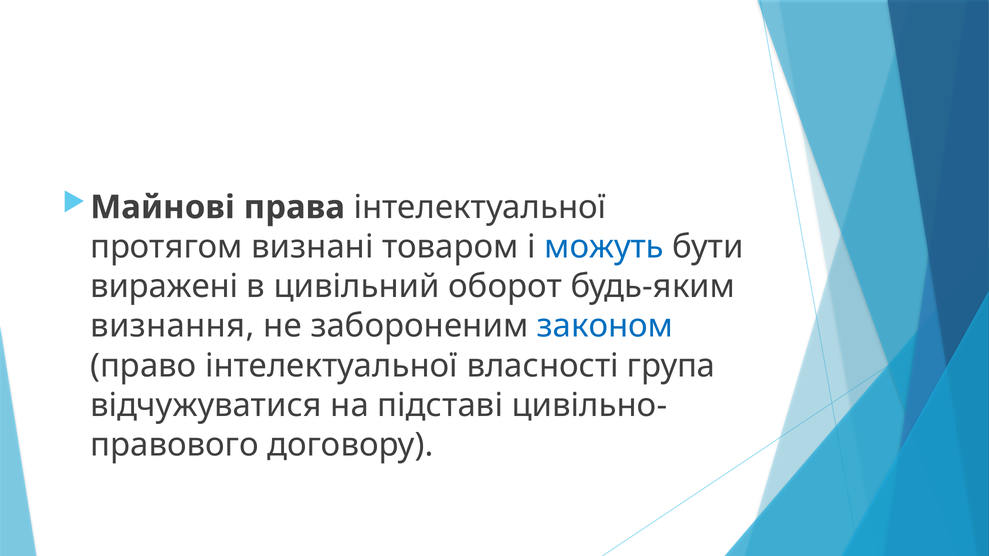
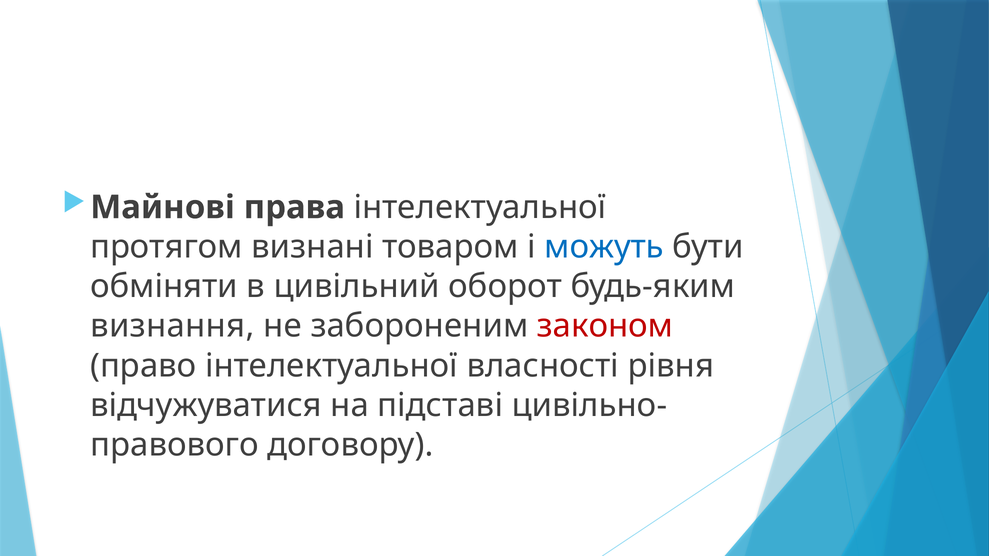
виражені: виражені -> обміняти
законом colour: blue -> red
група: група -> рівня
